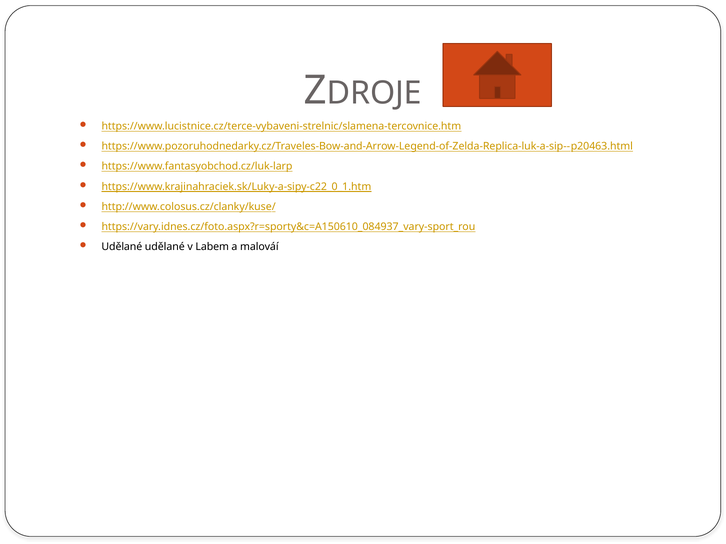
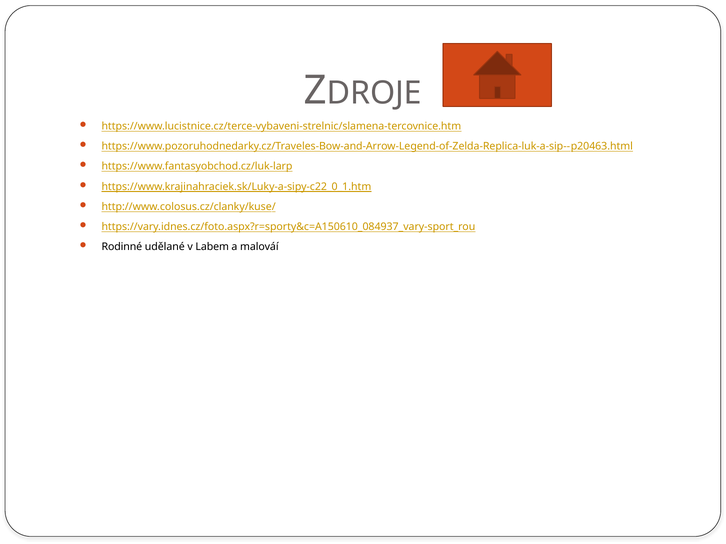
Udělané at (122, 247): Udělané -> Rodinné
